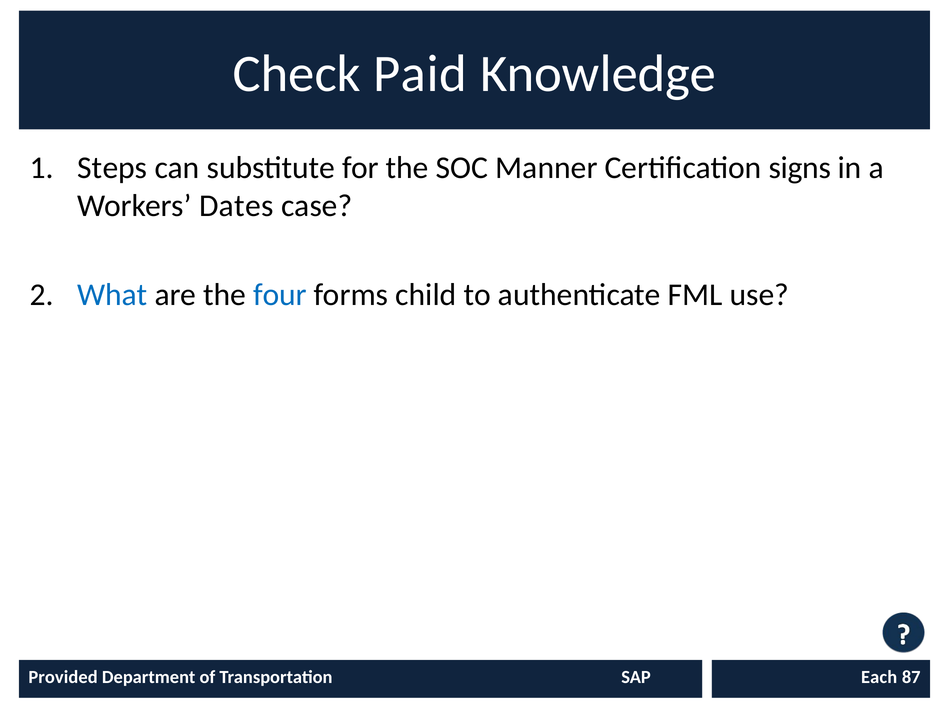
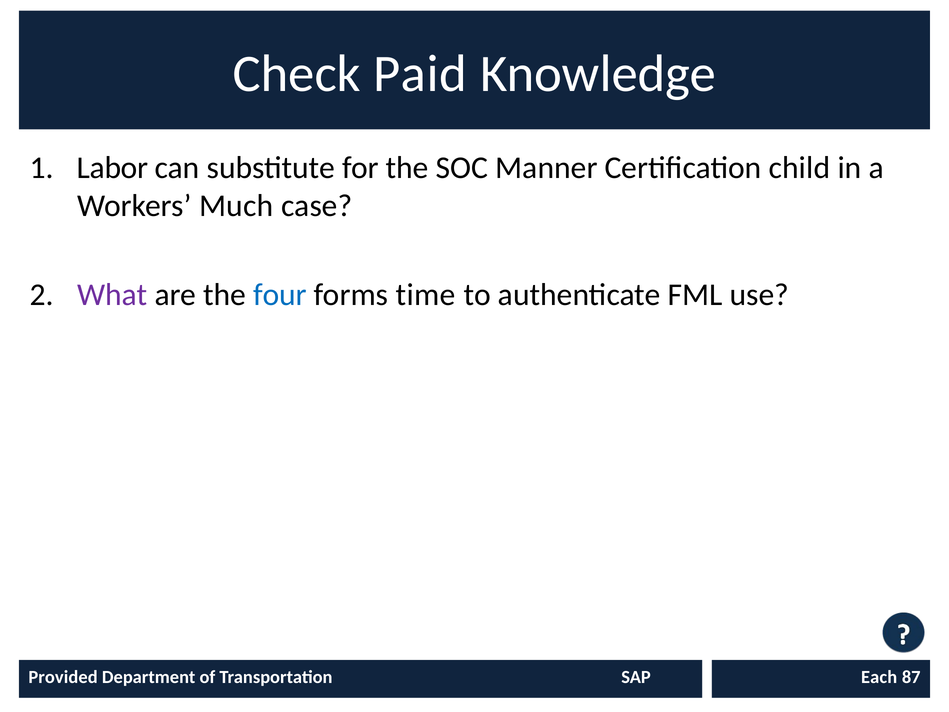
Steps: Steps -> Labor
signs: signs -> child
Dates: Dates -> Much
What colour: blue -> purple
child: child -> time
